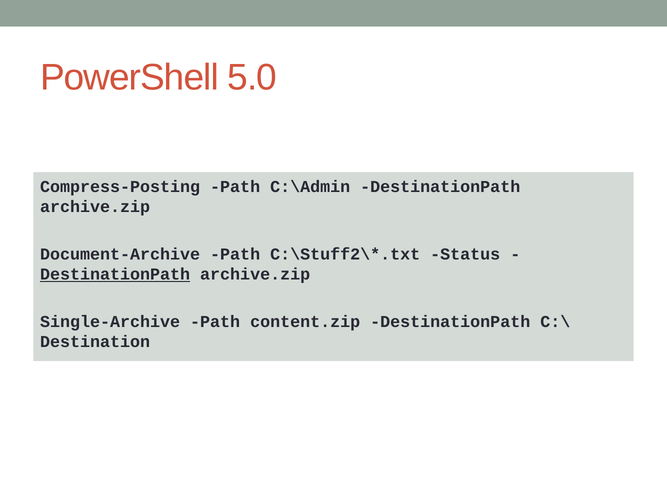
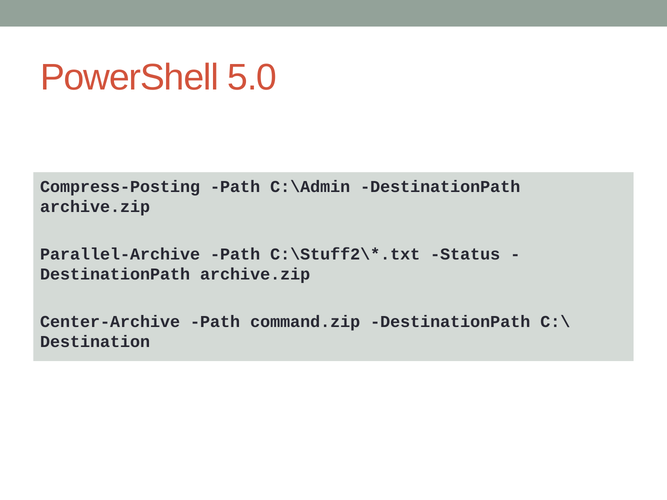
Document-Archive: Document-Archive -> Parallel-Archive
DestinationPath at (115, 274) underline: present -> none
Single-Archive: Single-Archive -> Center-Archive
content.zip: content.zip -> command.zip
